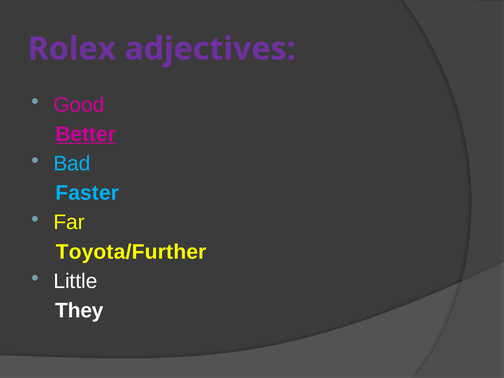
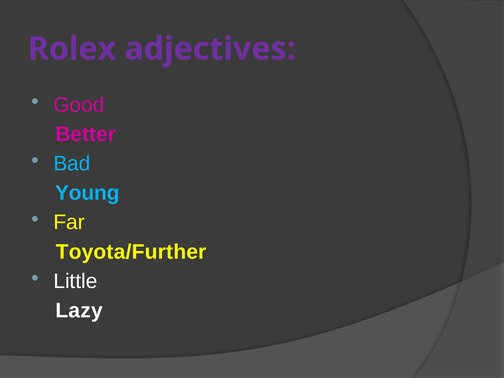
Better underline: present -> none
Faster: Faster -> Young
They: They -> Lazy
